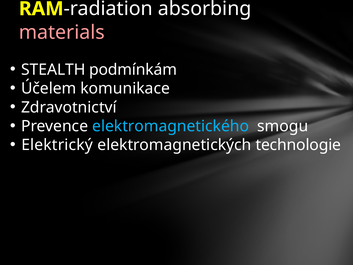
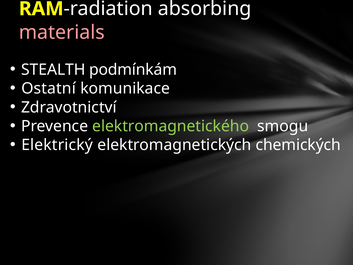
Účelem: Účelem -> Ostatní
elektromagnetického colour: light blue -> light green
technologie: technologie -> chemických
